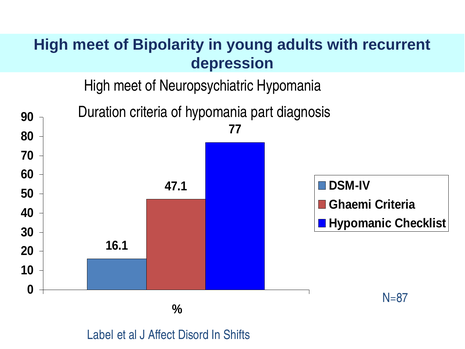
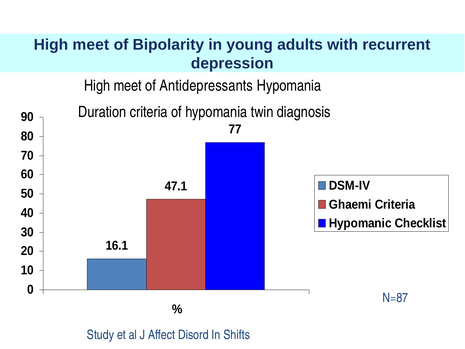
Neuropsychiatric: Neuropsychiatric -> Antidepressants
part: part -> twin
Label: Label -> Study
